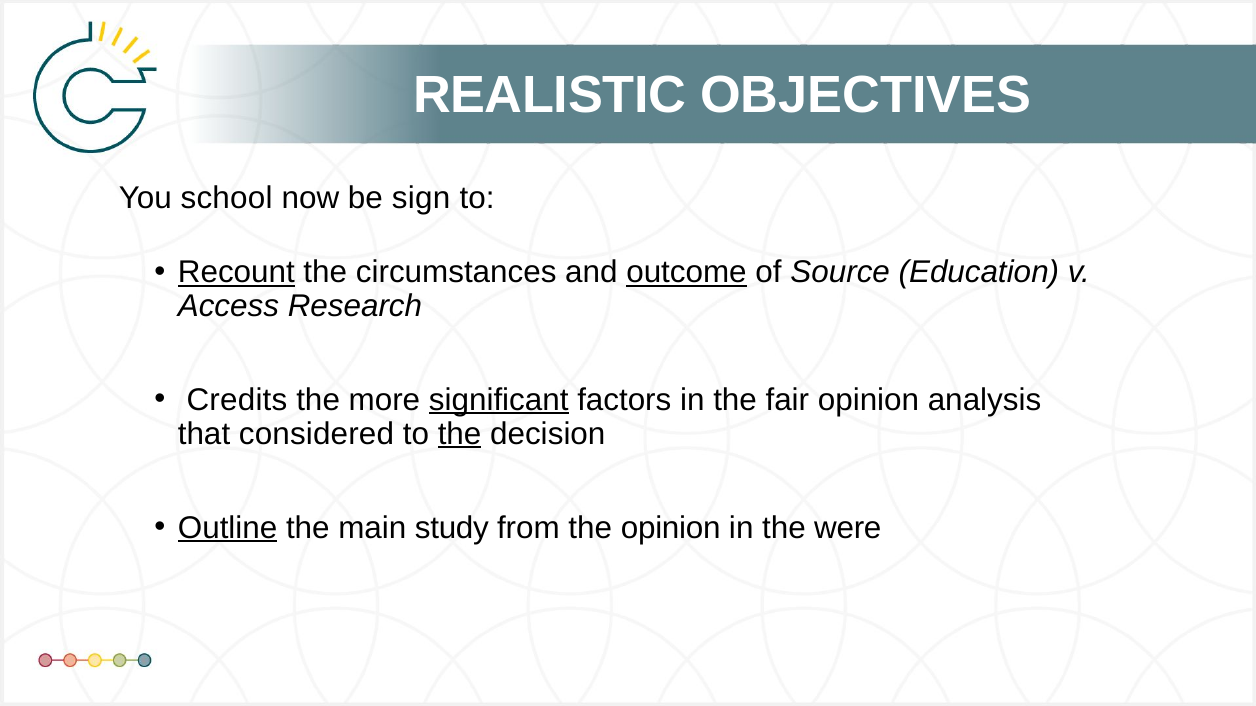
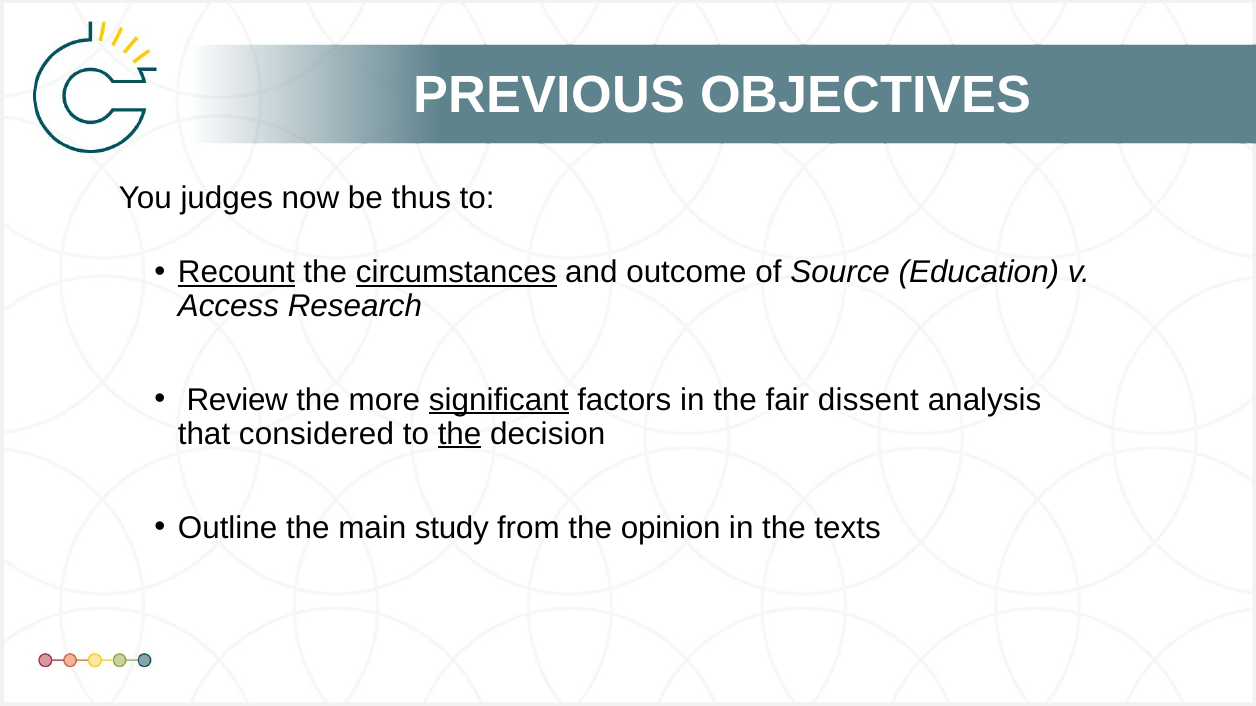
REALISTIC: REALISTIC -> PREVIOUS
school: school -> judges
sign: sign -> thus
circumstances underline: none -> present
outcome underline: present -> none
Credits: Credits -> Review
fair opinion: opinion -> dissent
Outline underline: present -> none
were: were -> texts
